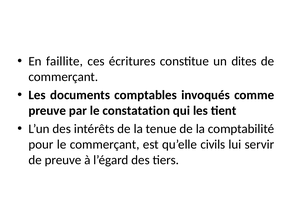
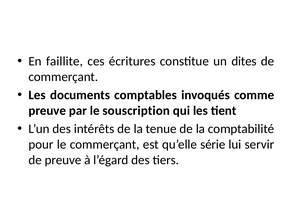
constatation: constatation -> souscription
civils: civils -> série
